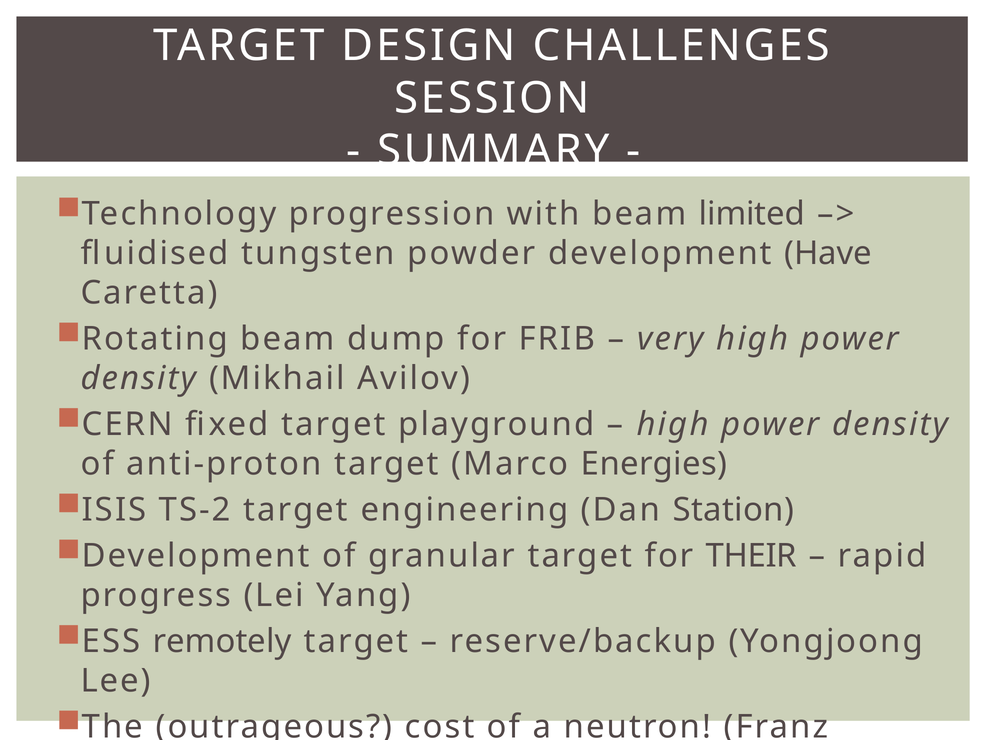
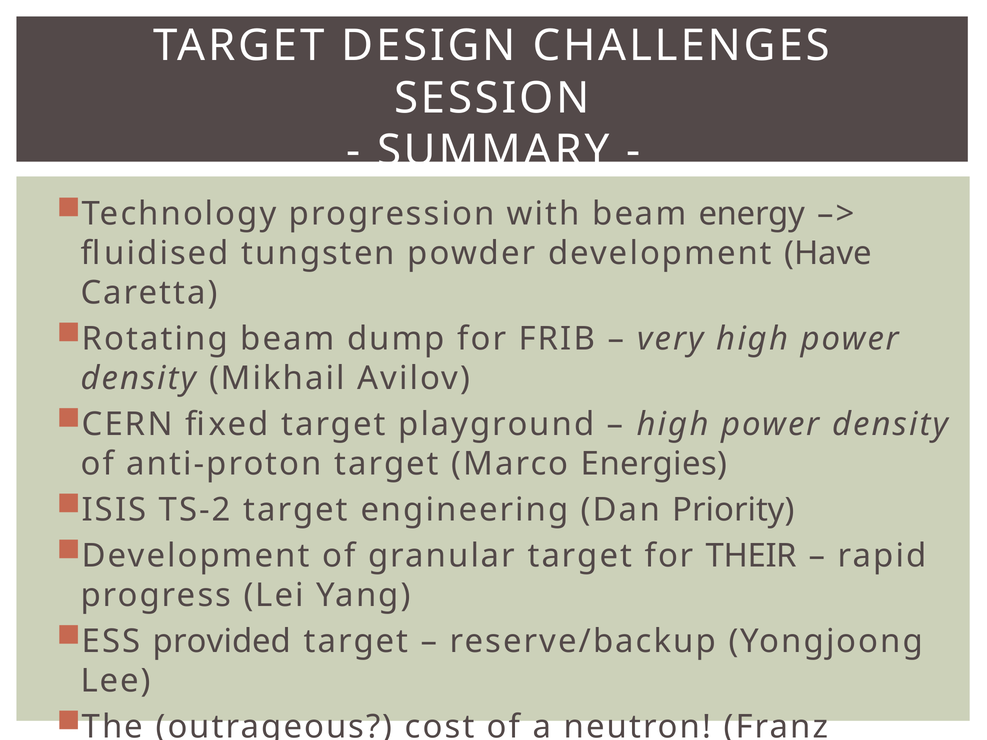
limited: limited -> energy
Station: Station -> Priority
remotely: remotely -> provided
